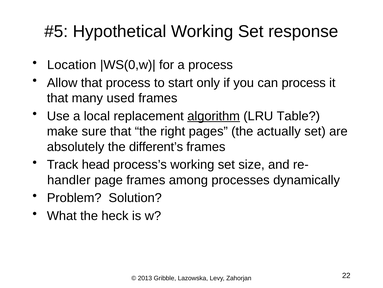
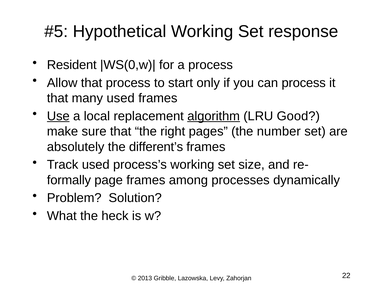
Location: Location -> Resident
Use underline: none -> present
Table: Table -> Good
actually: actually -> number
Track head: head -> used
handler: handler -> formally
